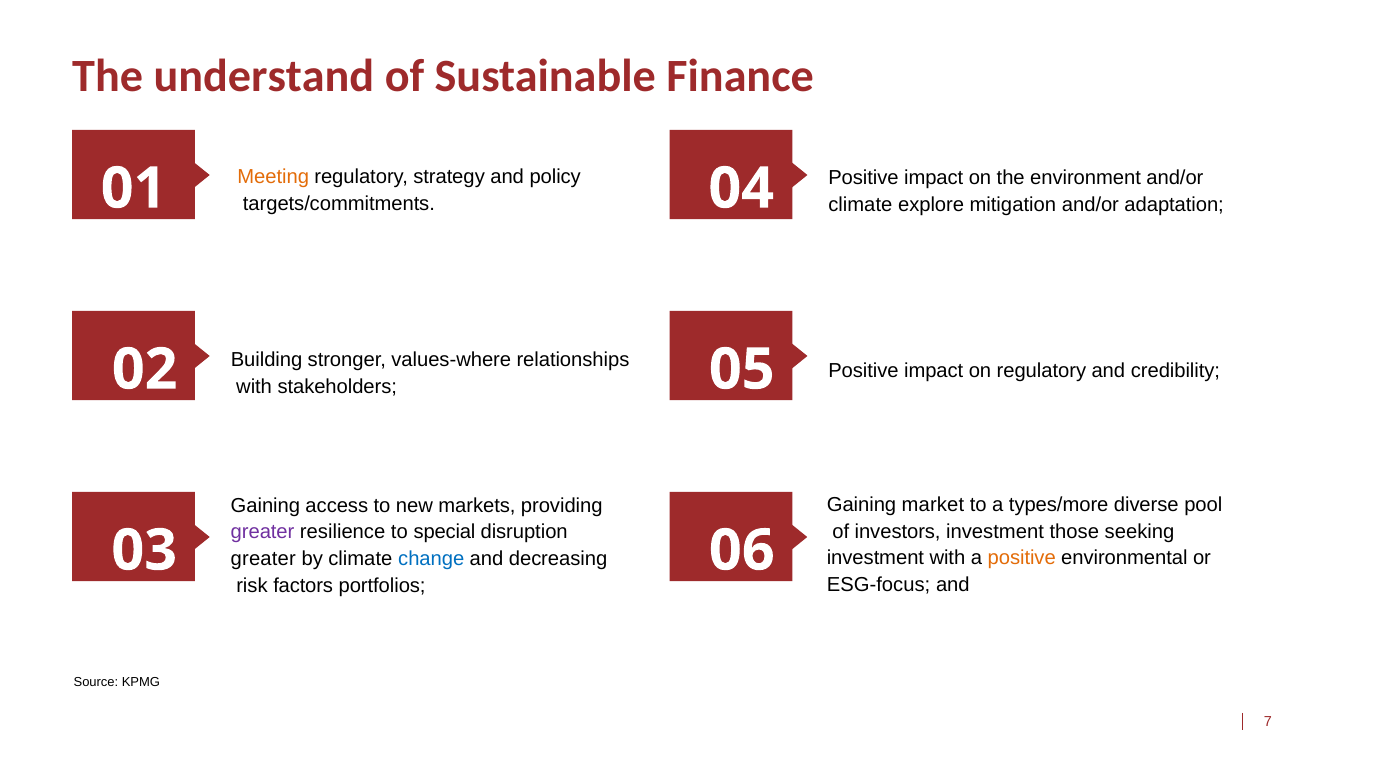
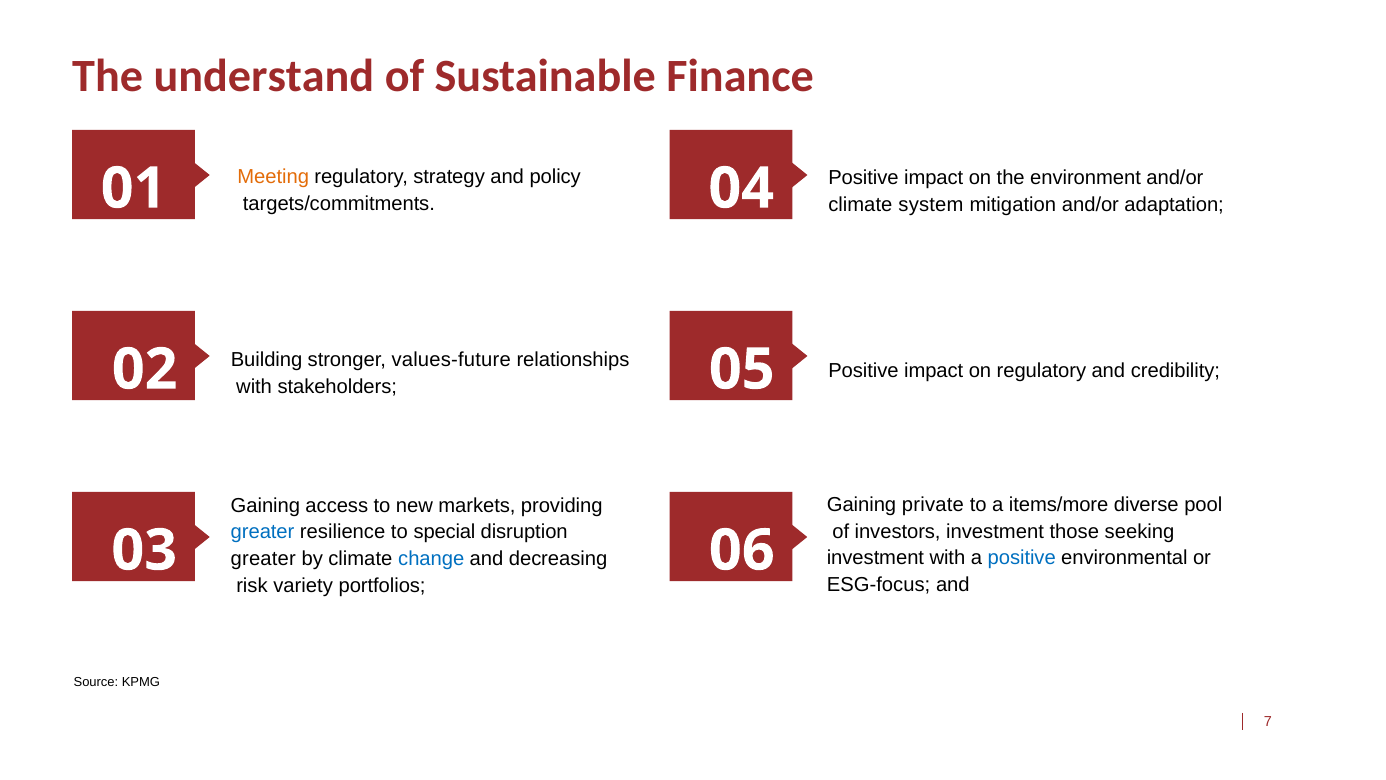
explore: explore -> system
values-where: values-where -> values-future
market: market -> private
types/more: types/more -> items/more
greater at (263, 532) colour: purple -> blue
positive at (1022, 558) colour: orange -> blue
factors: factors -> variety
